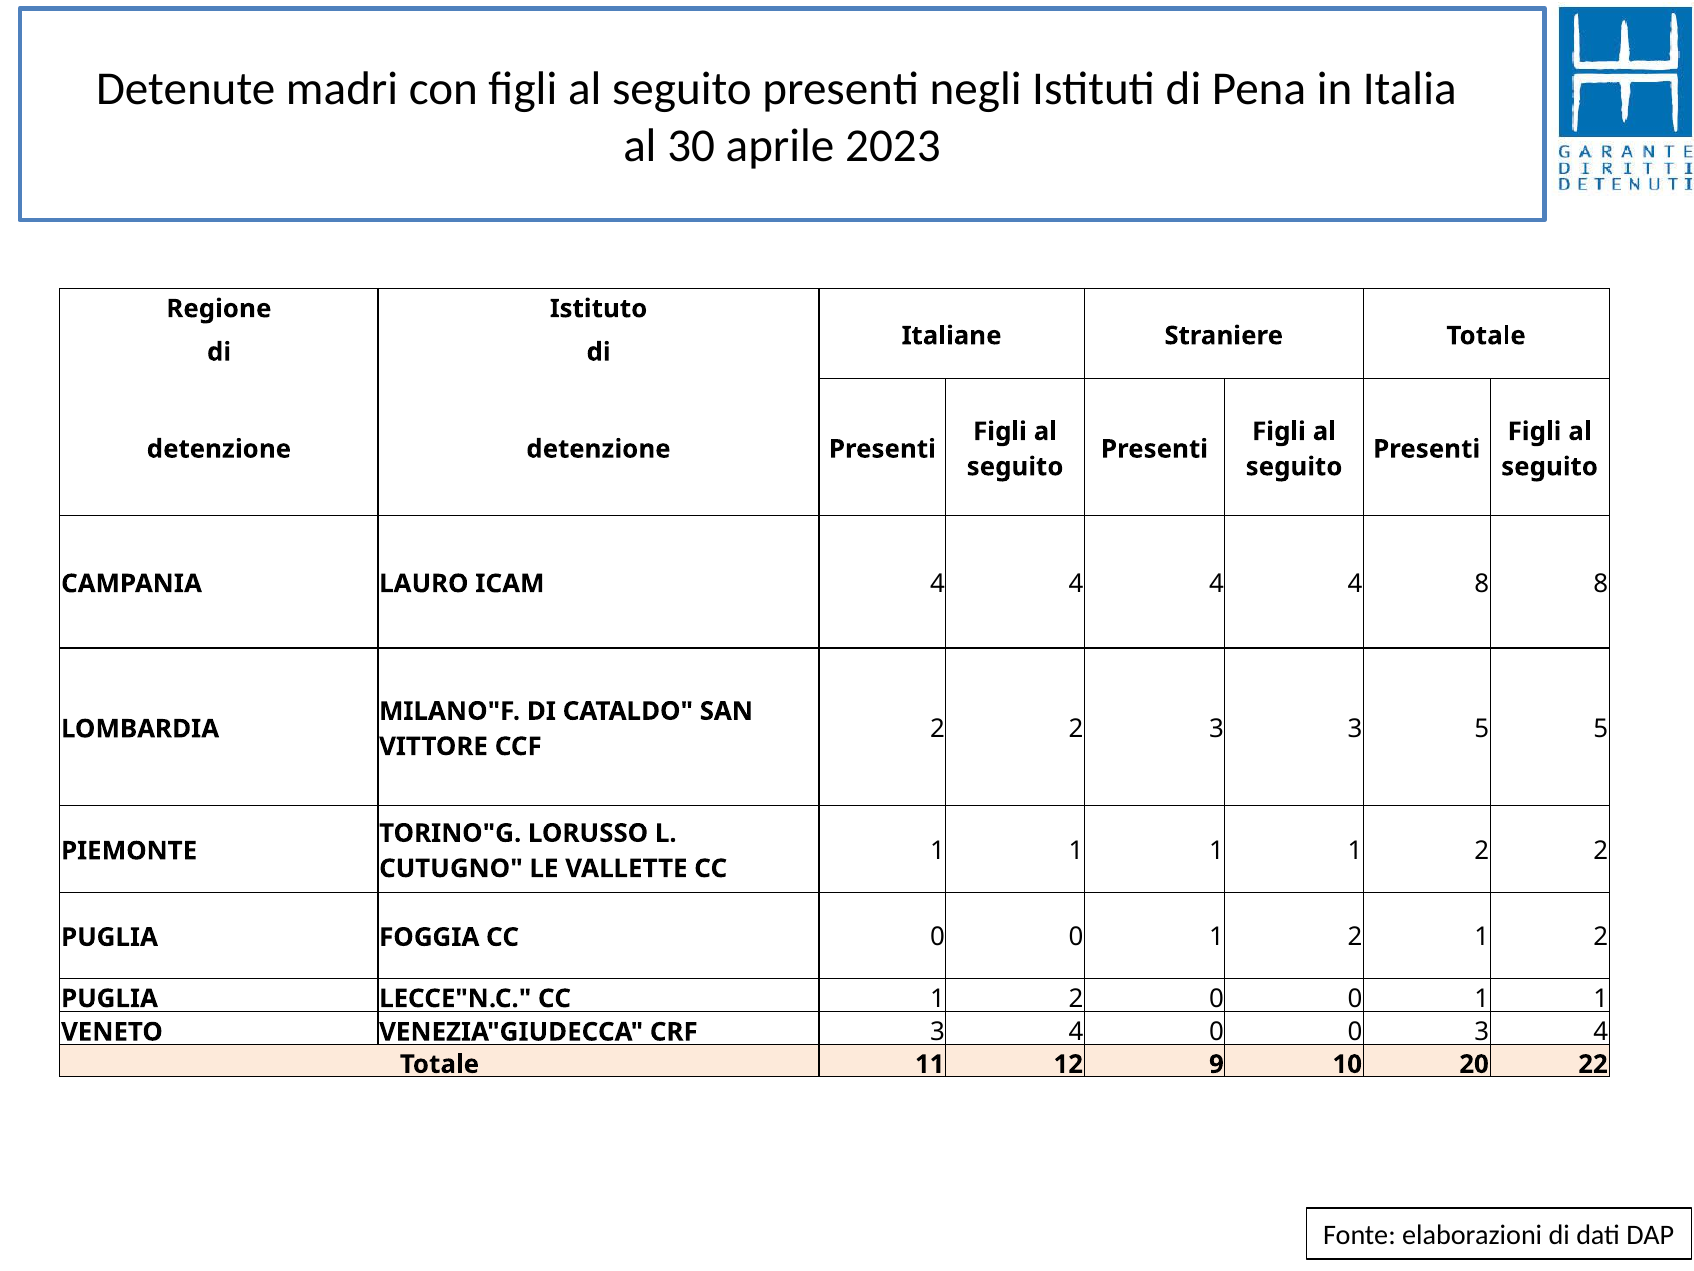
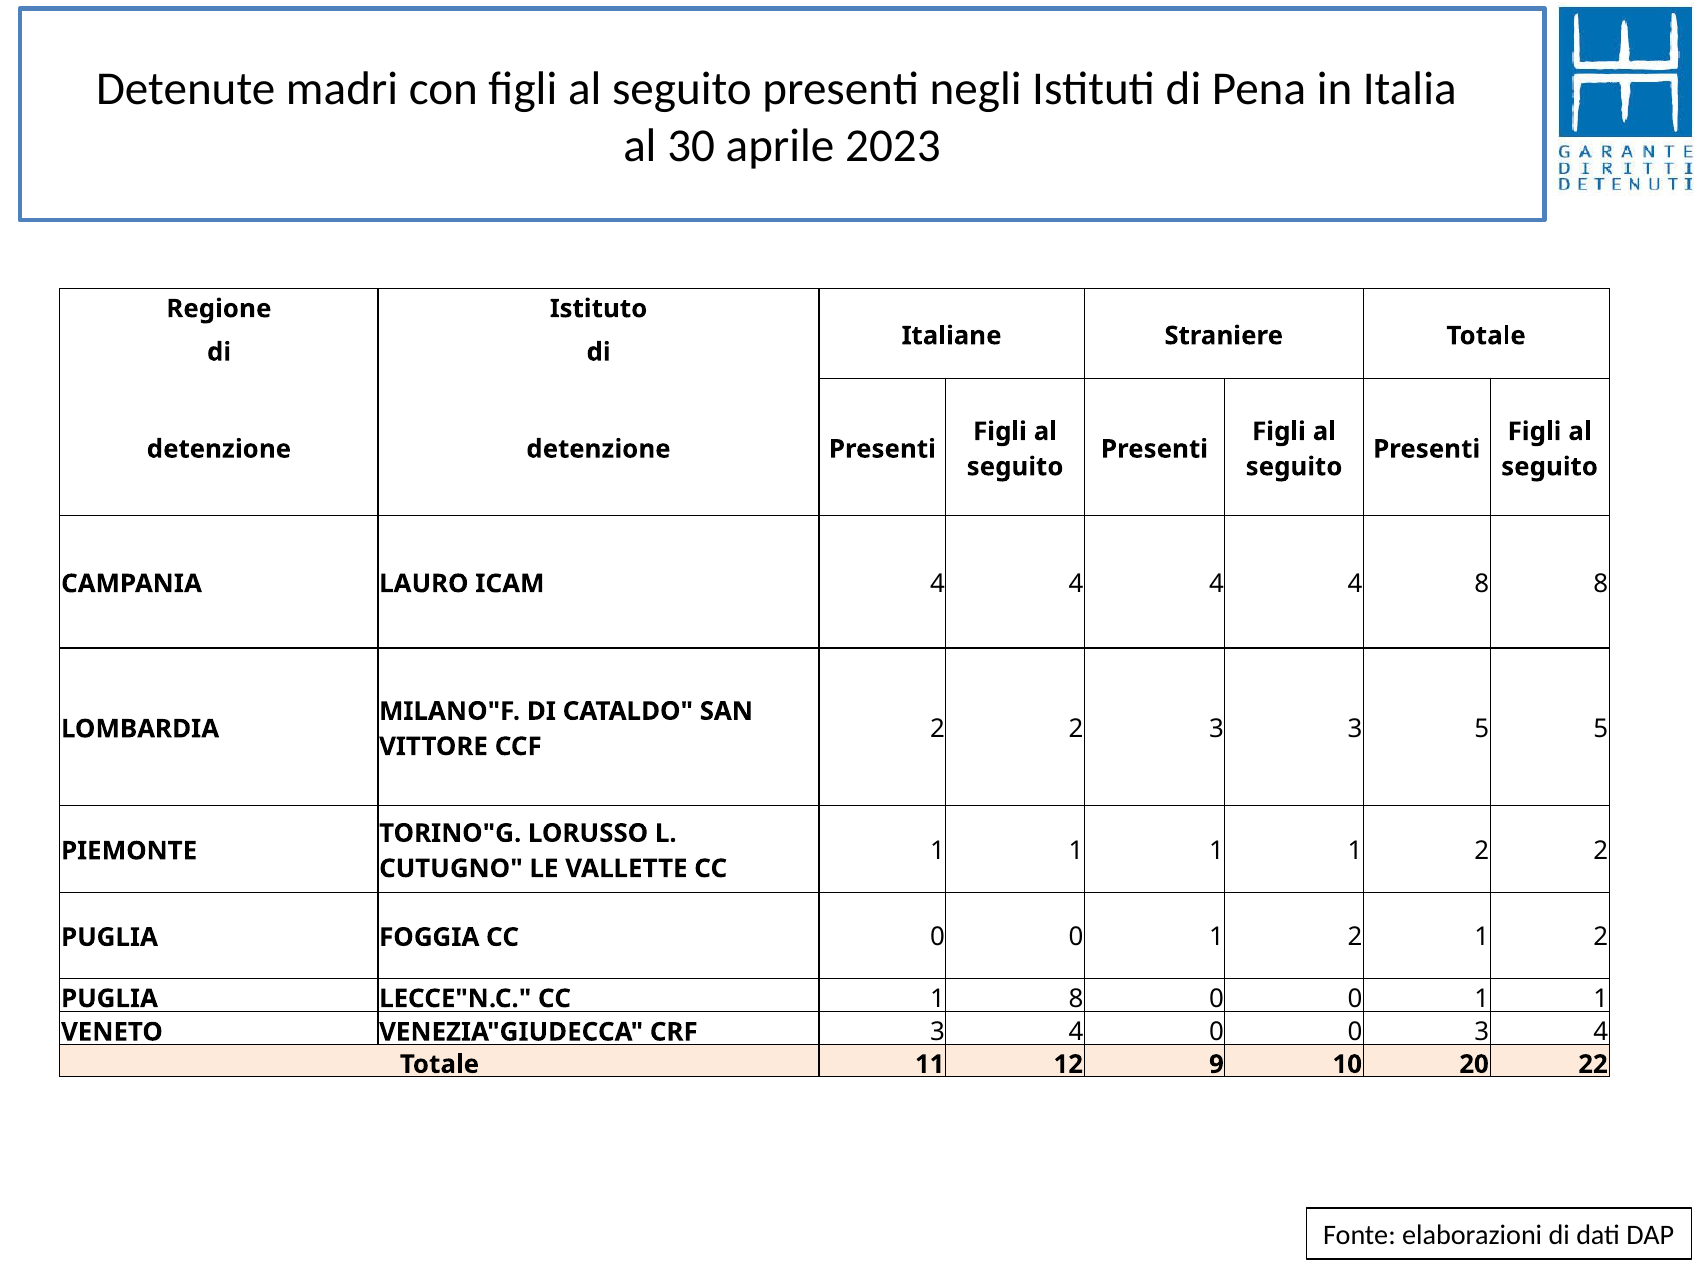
CC 1 2: 2 -> 8
